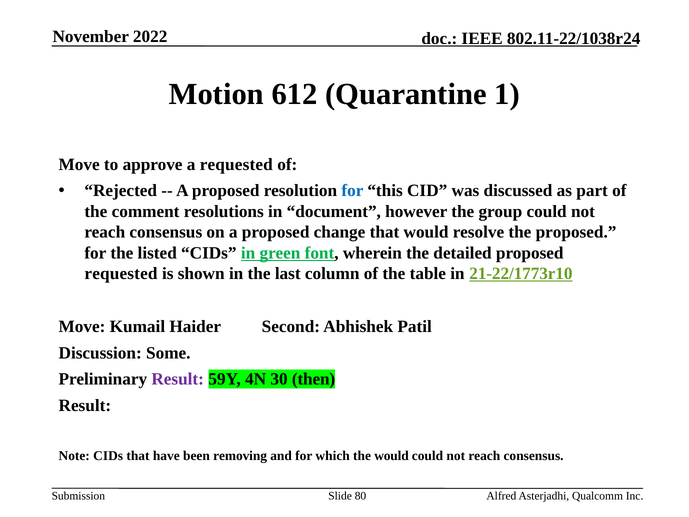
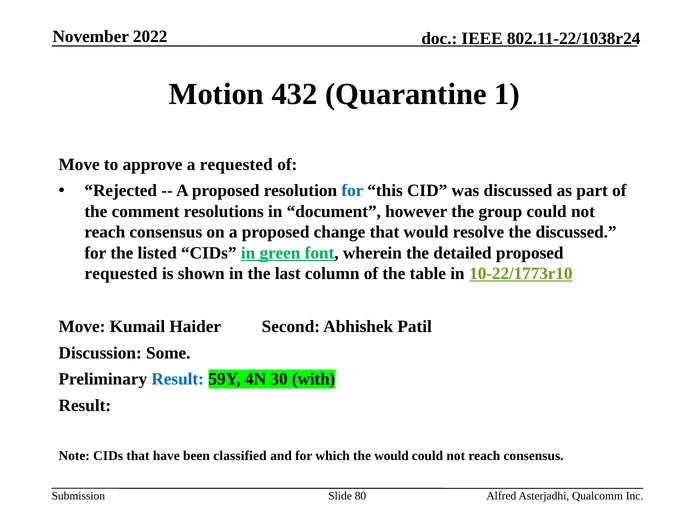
612: 612 -> 432
the proposed: proposed -> discussed
21-22/1773r10: 21-22/1773r10 -> 10-22/1773r10
Result at (178, 379) colour: purple -> blue
then: then -> with
removing: removing -> classified
